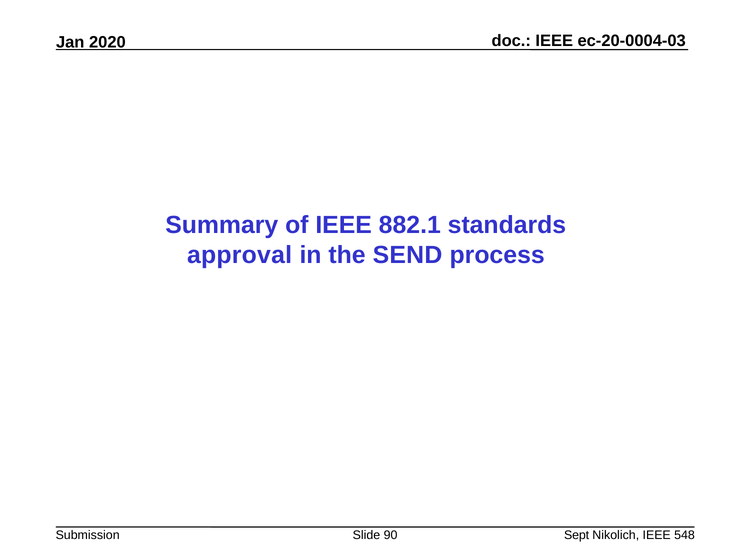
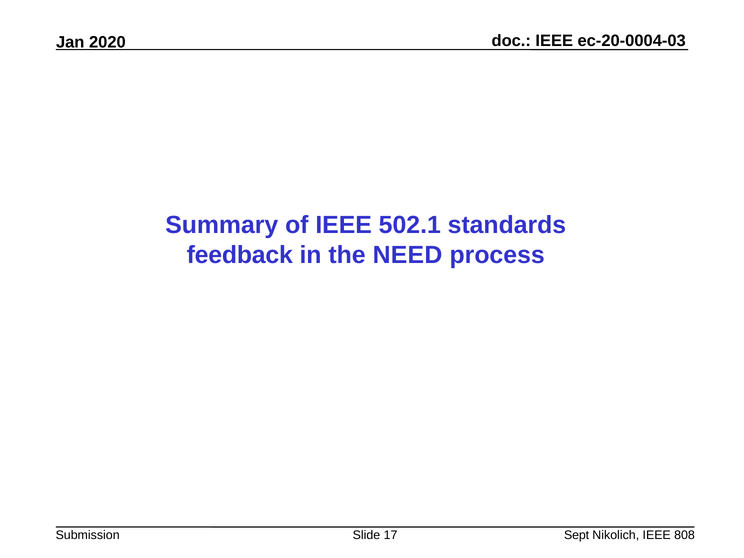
882.1: 882.1 -> 502.1
approval: approval -> feedback
SEND: SEND -> NEED
90: 90 -> 17
548: 548 -> 808
